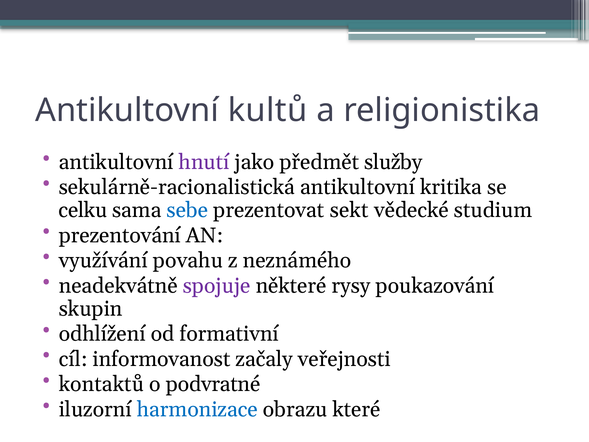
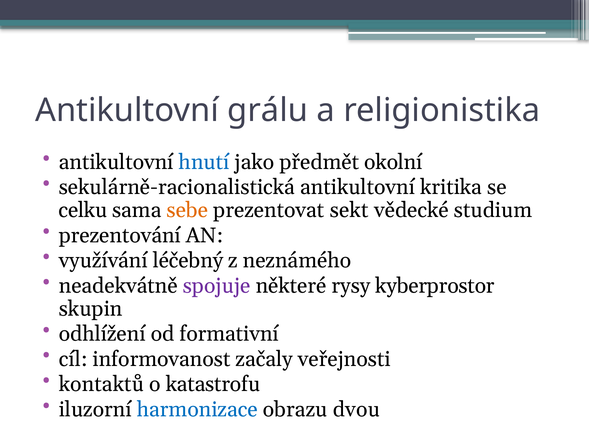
kultů: kultů -> grálu
hnutí colour: purple -> blue
služby: služby -> okolní
sebe colour: blue -> orange
povahu: povahu -> léčebný
poukazování: poukazování -> kyberprostor
podvratné: podvratné -> katastrofu
které: které -> dvou
